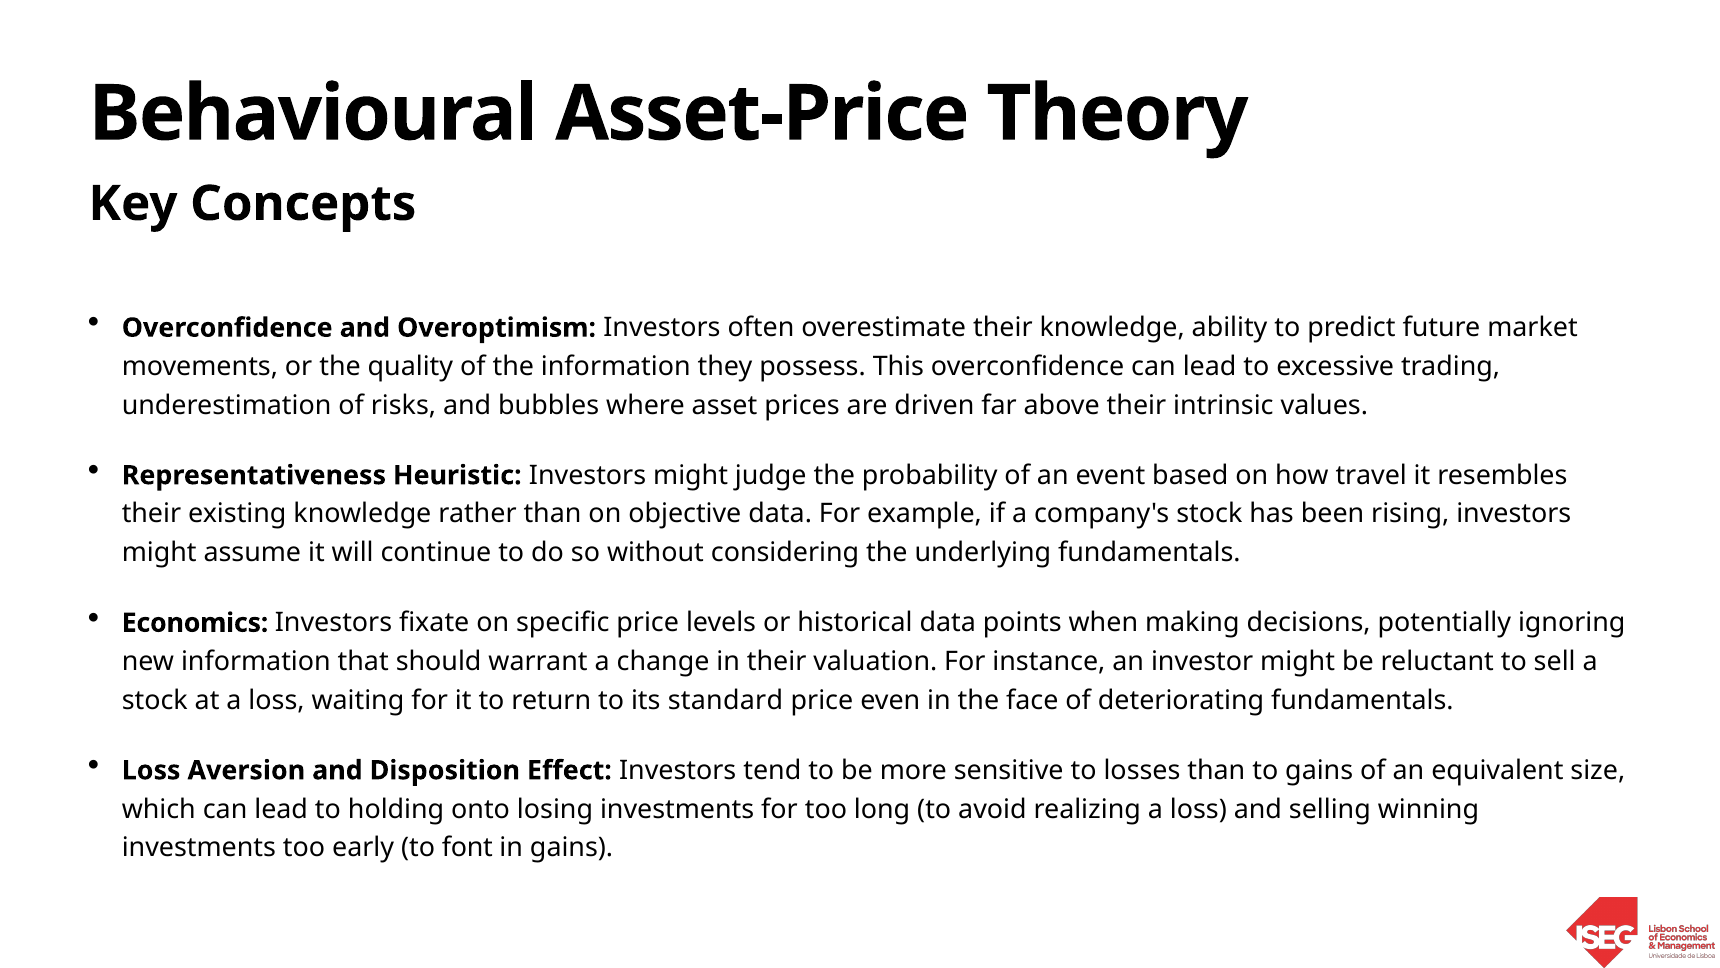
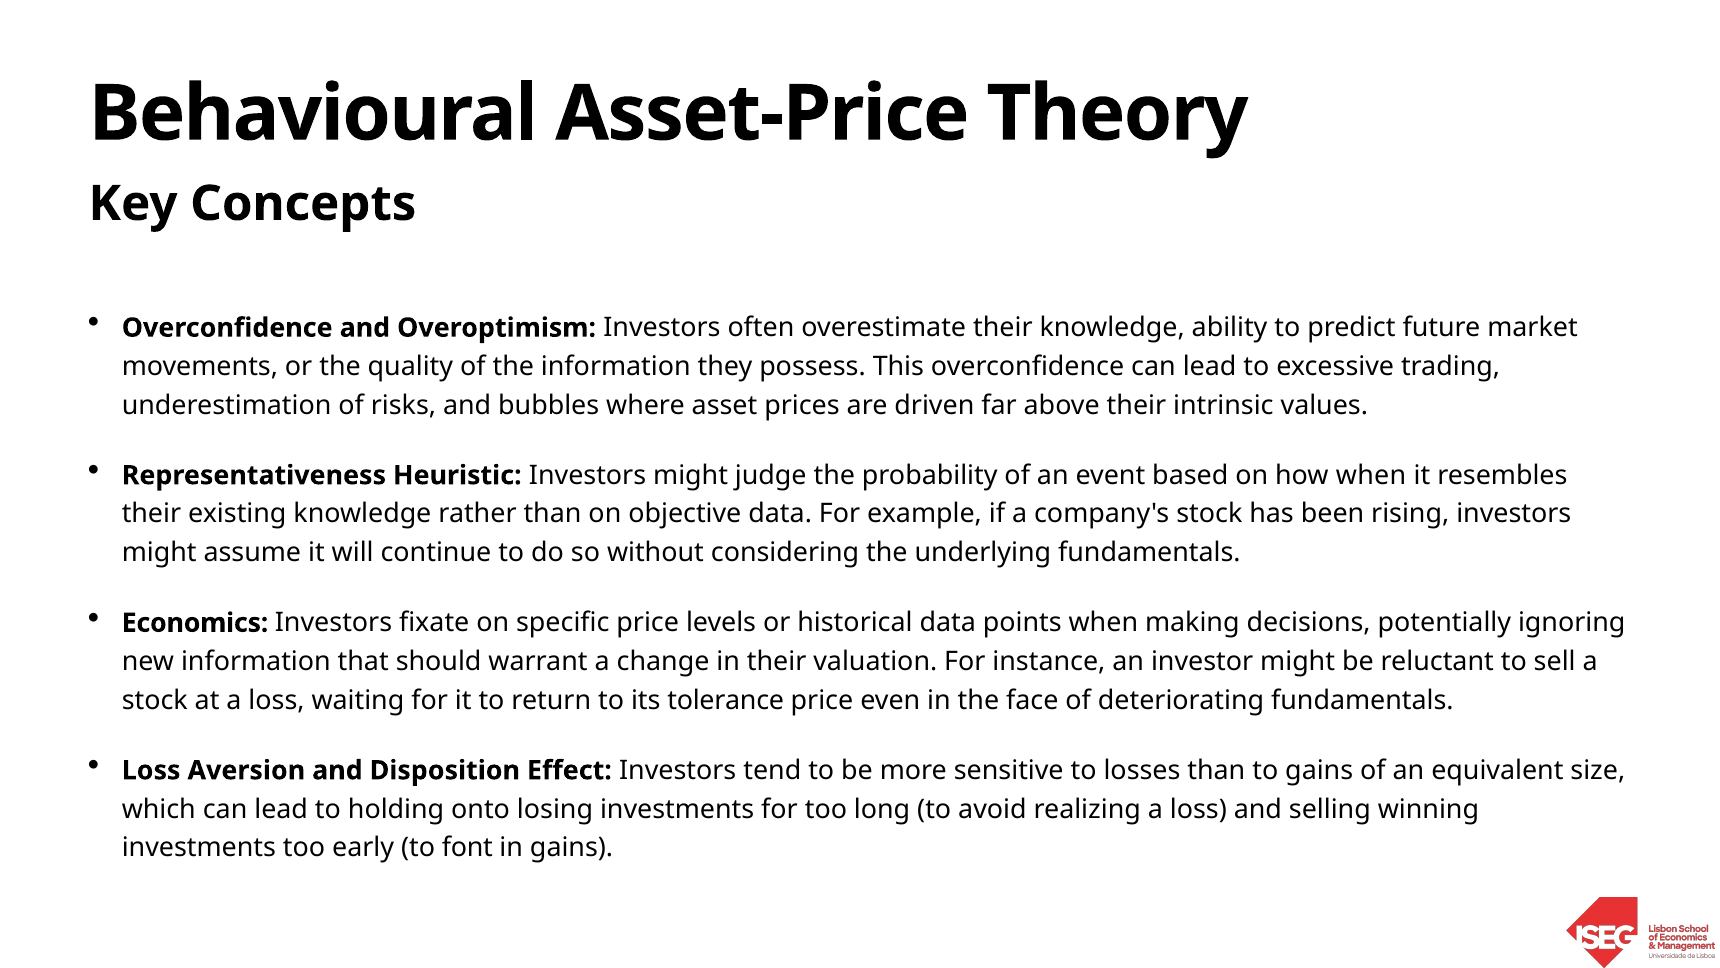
how travel: travel -> when
standard: standard -> tolerance
